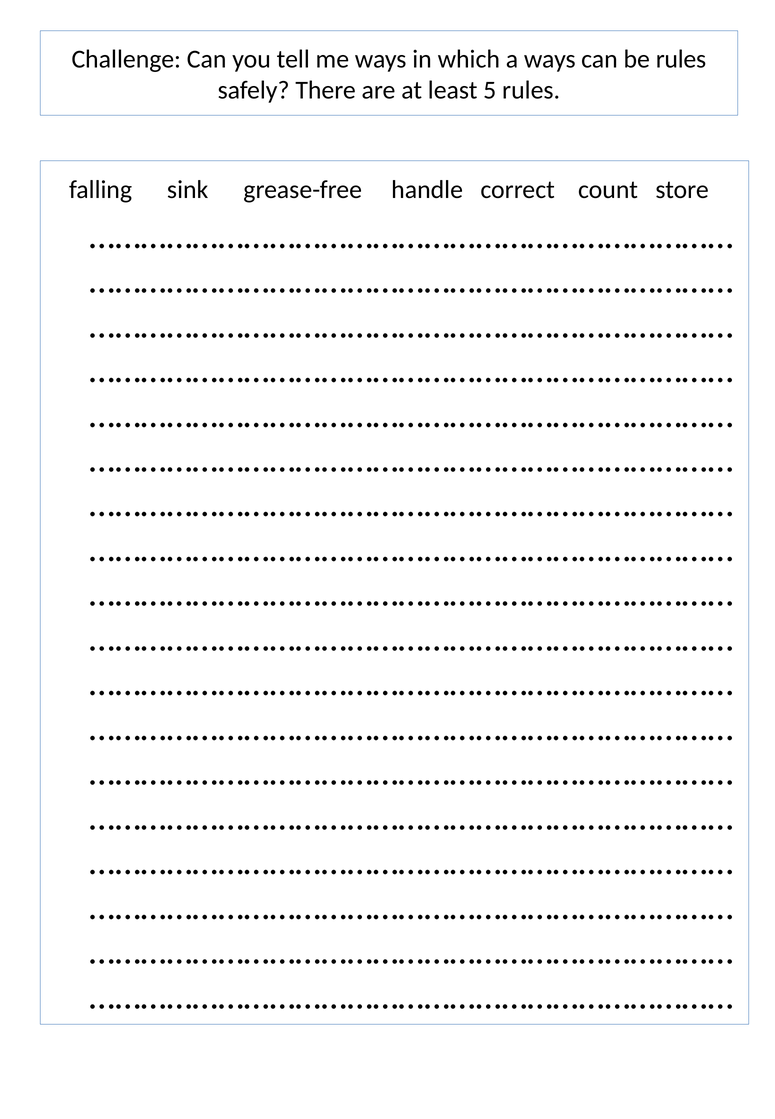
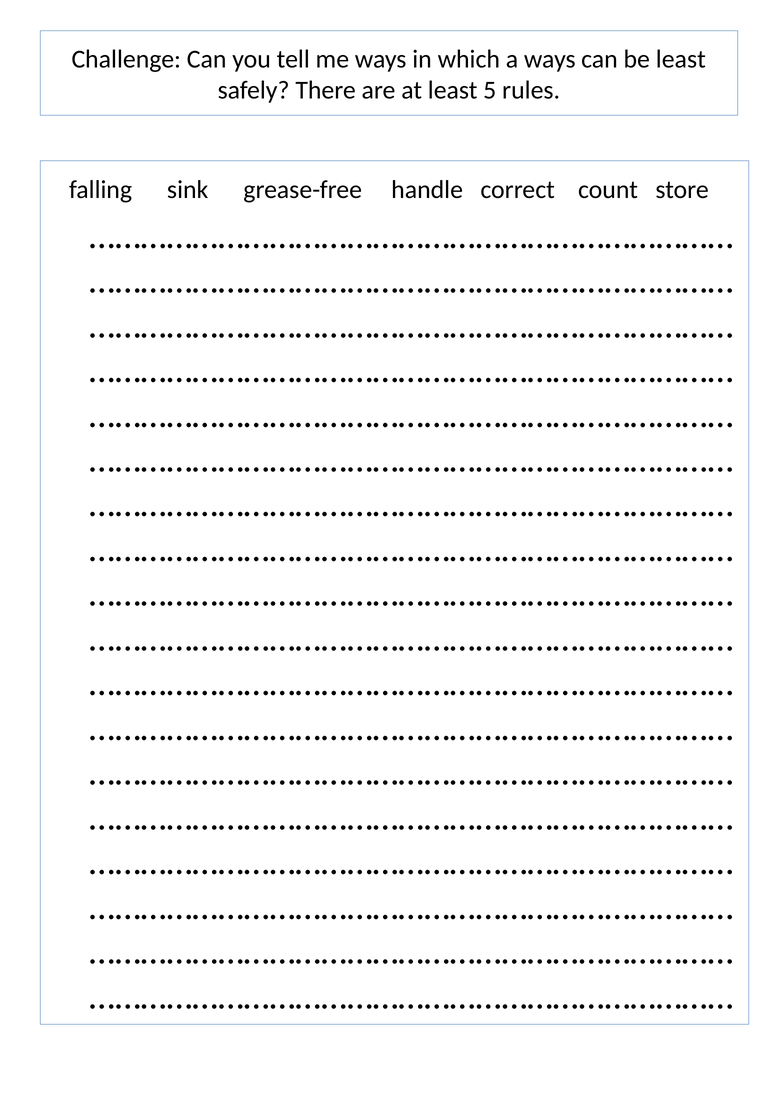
be rules: rules -> least
